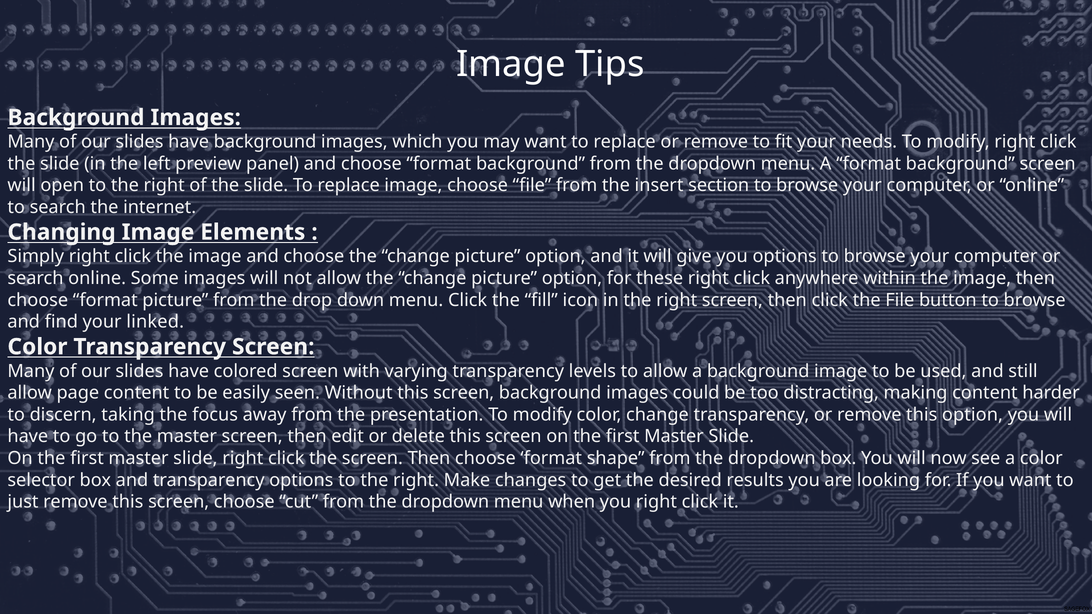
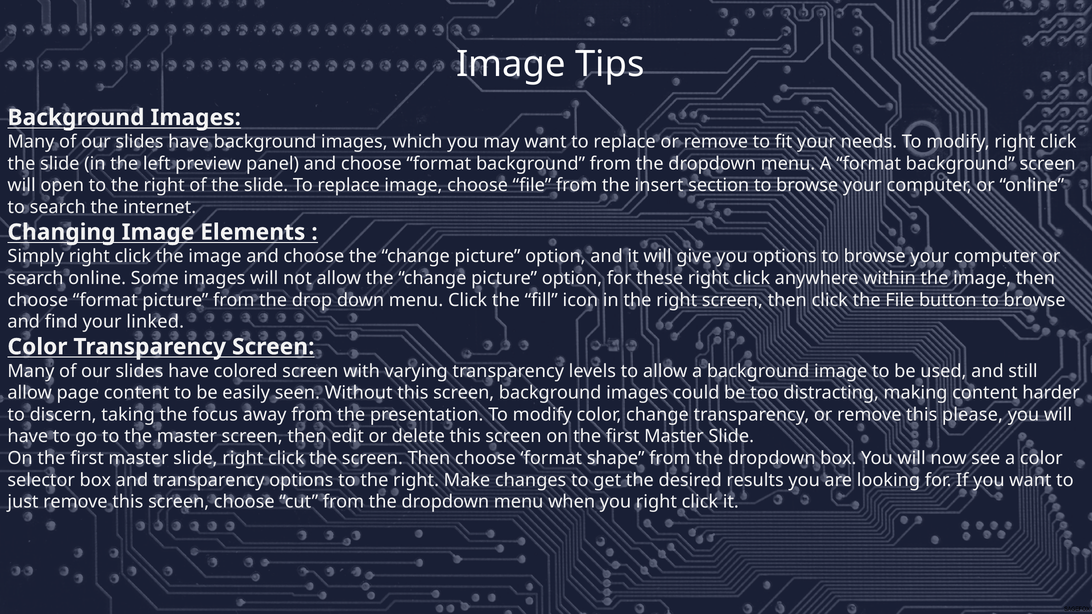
this option: option -> please
